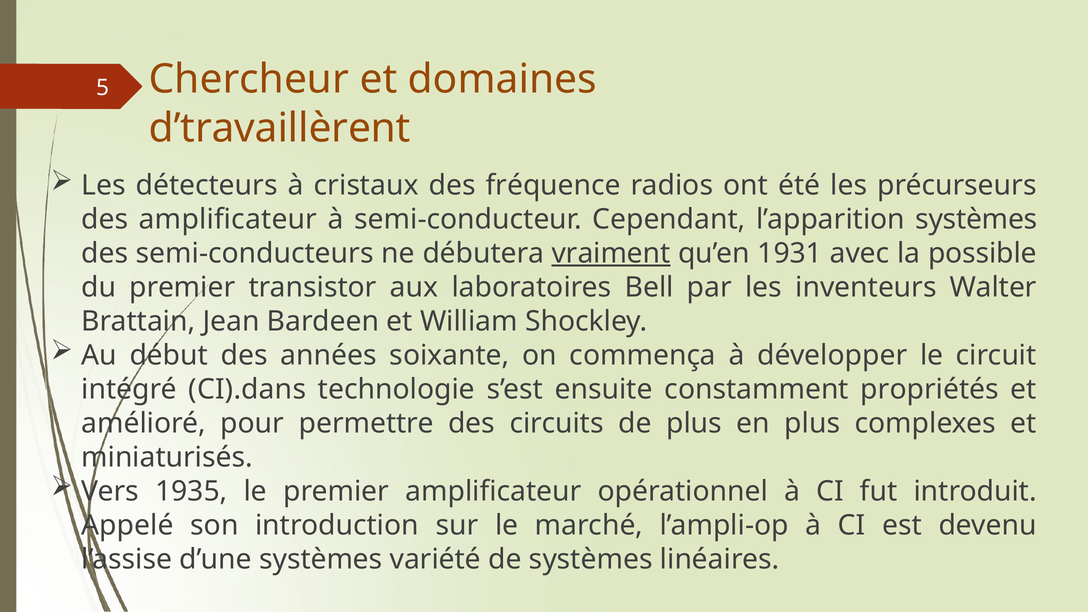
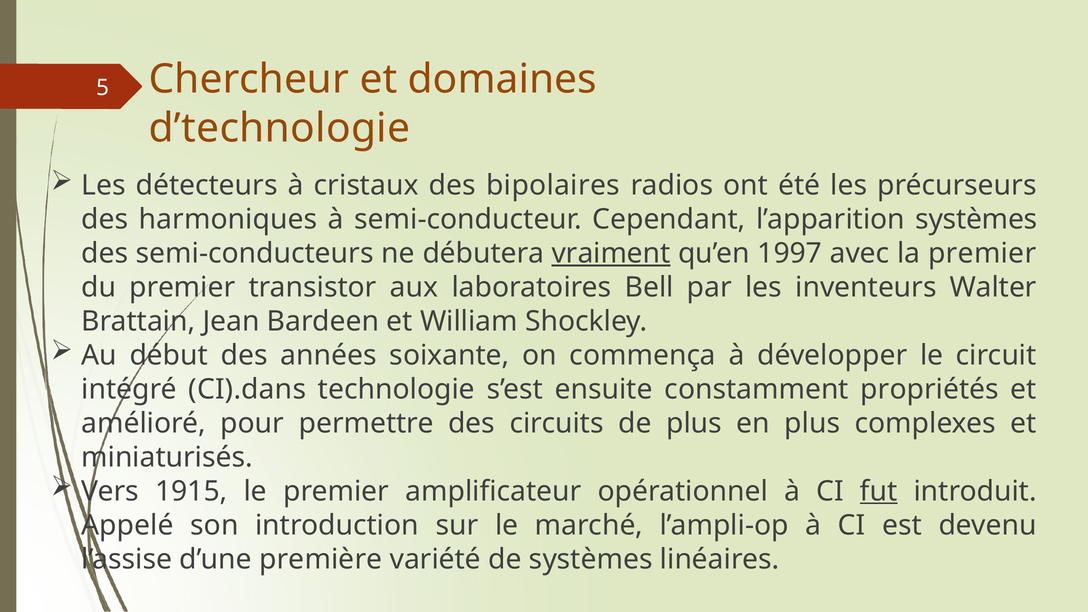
d’travaillèrent: d’travaillèrent -> d’technologie
fréquence: fréquence -> bipolaires
des amplificateur: amplificateur -> harmoniques
1931: 1931 -> 1997
la possible: possible -> premier
1935: 1935 -> 1915
fut underline: none -> present
d’une systèmes: systèmes -> première
